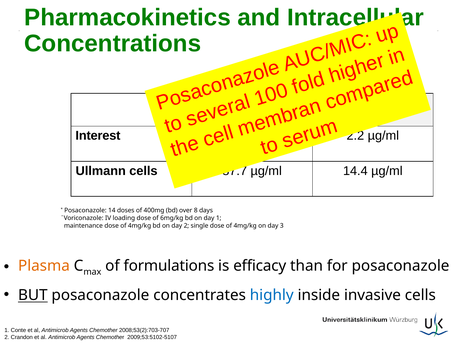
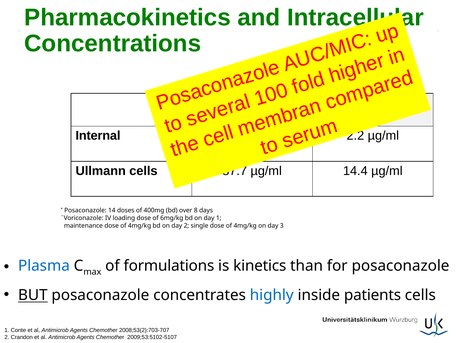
Interest: Interest -> Internal
Plasma colour: orange -> blue
efficacy: efficacy -> kinetics
invasive: invasive -> patients
